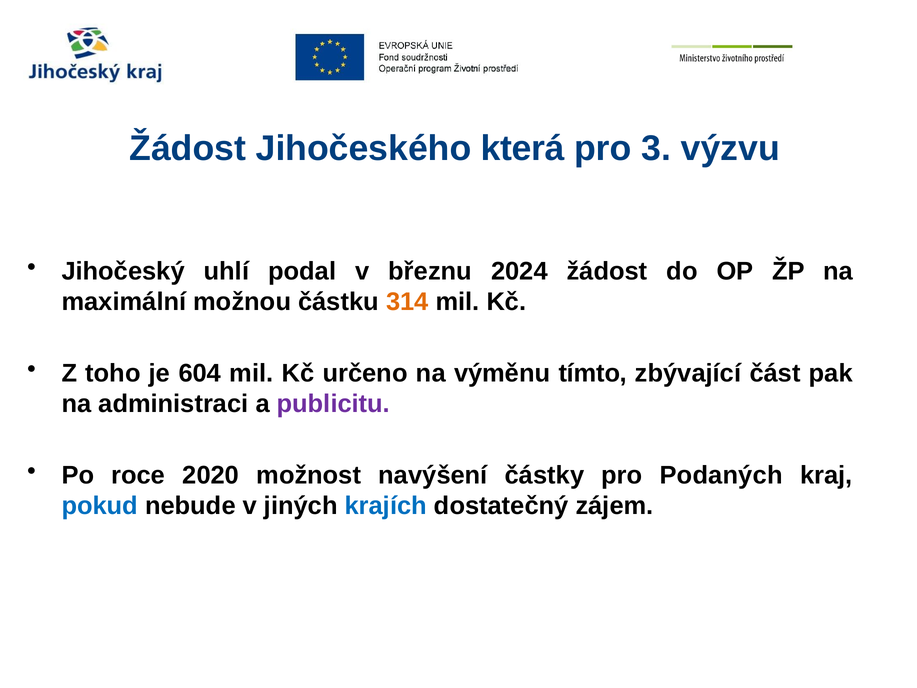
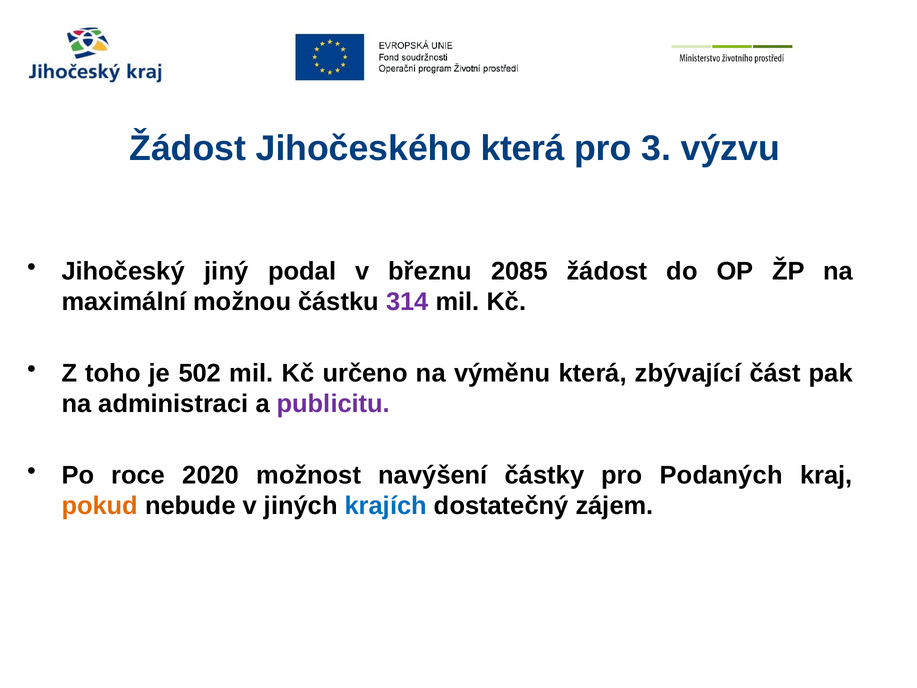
uhlí: uhlí -> jiný
2024: 2024 -> 2085
314 colour: orange -> purple
604: 604 -> 502
výměnu tímto: tímto -> která
pokud colour: blue -> orange
